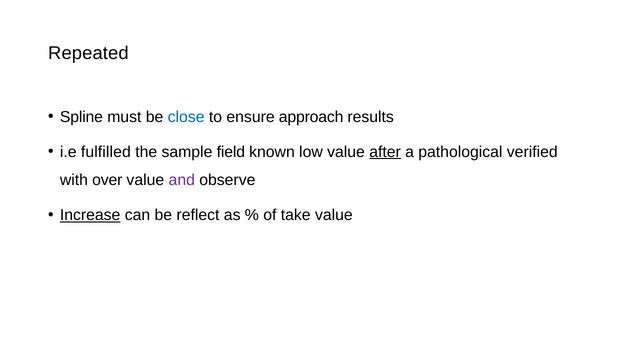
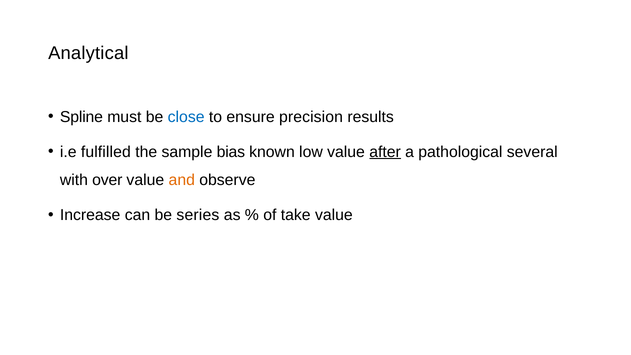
Repeated: Repeated -> Analytical
approach: approach -> precision
field: field -> bias
verified: verified -> several
and colour: purple -> orange
Increase underline: present -> none
reflect: reflect -> series
